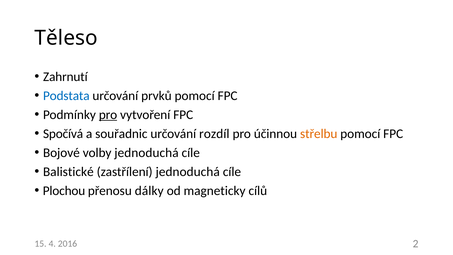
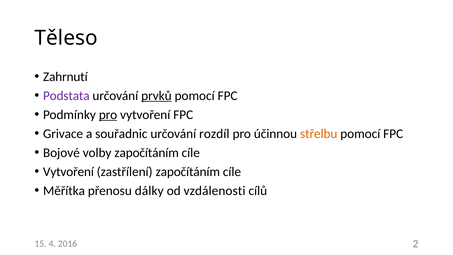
Podstata colour: blue -> purple
prvků underline: none -> present
Spočívá: Spočívá -> Grivace
volby jednoduchá: jednoduchá -> započítáním
Balistické at (68, 172): Balistické -> Vytvoření
zastřílení jednoduchá: jednoduchá -> započítáním
Plochou: Plochou -> Měřítka
magneticky: magneticky -> vzdálenosti
